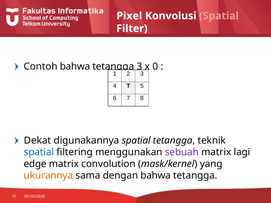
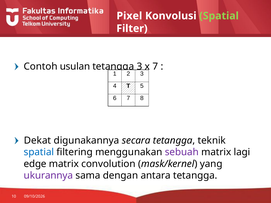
Spatial at (219, 16) colour: pink -> light green
Contoh bahwa: bahwa -> usulan
0 at (155, 67): 0 -> 7
digunakannya spatial: spatial -> secara
ukurannya colour: orange -> purple
dengan bahwa: bahwa -> antara
